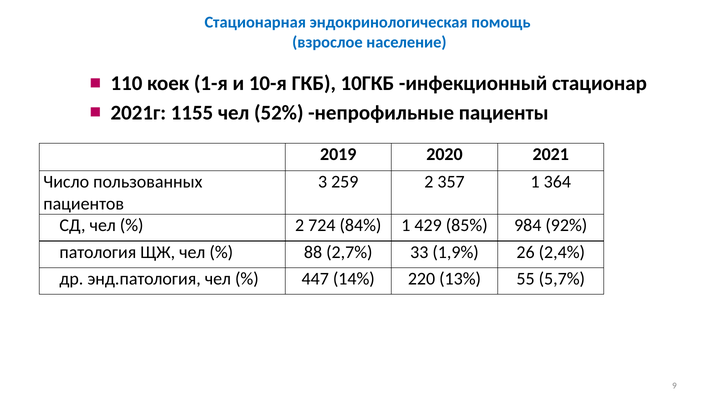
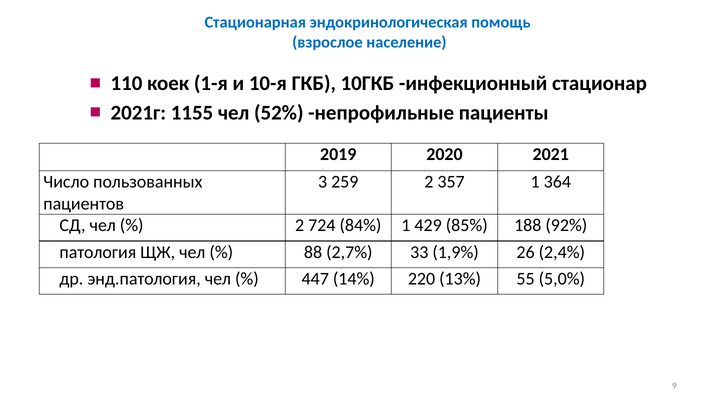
984: 984 -> 188
5,7%: 5,7% -> 5,0%
